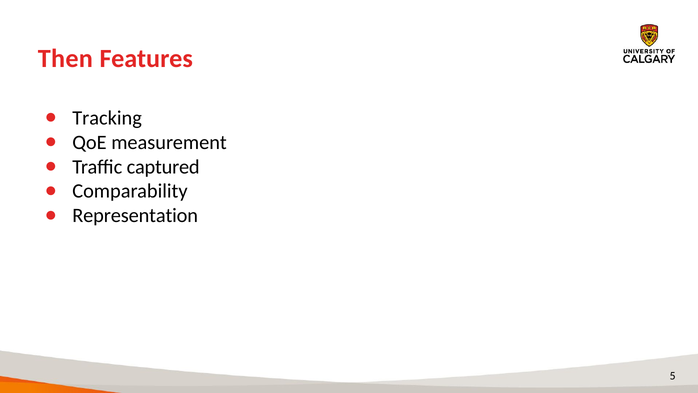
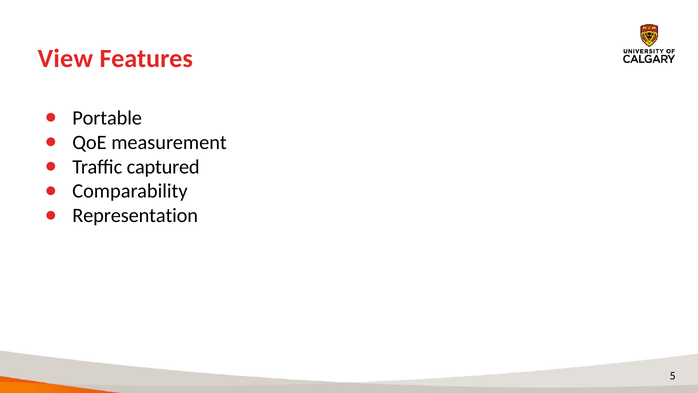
Then: Then -> View
Tracking: Tracking -> Portable
